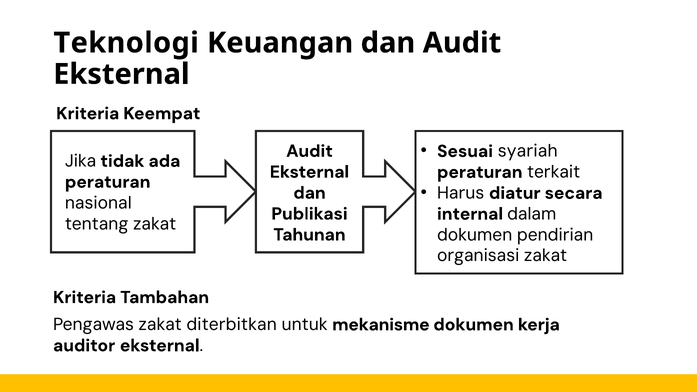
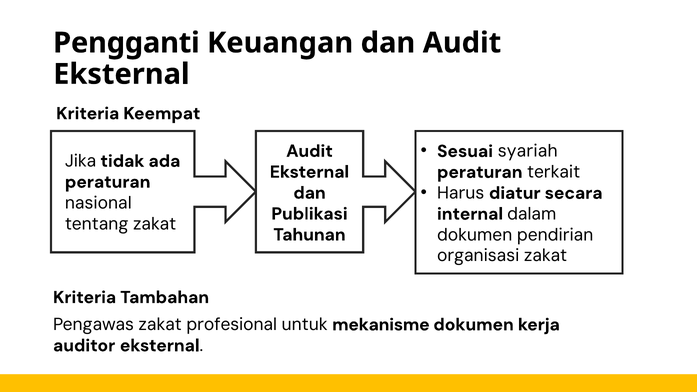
Teknologi: Teknologi -> Pengganti
diterbitkan: diterbitkan -> profesional
